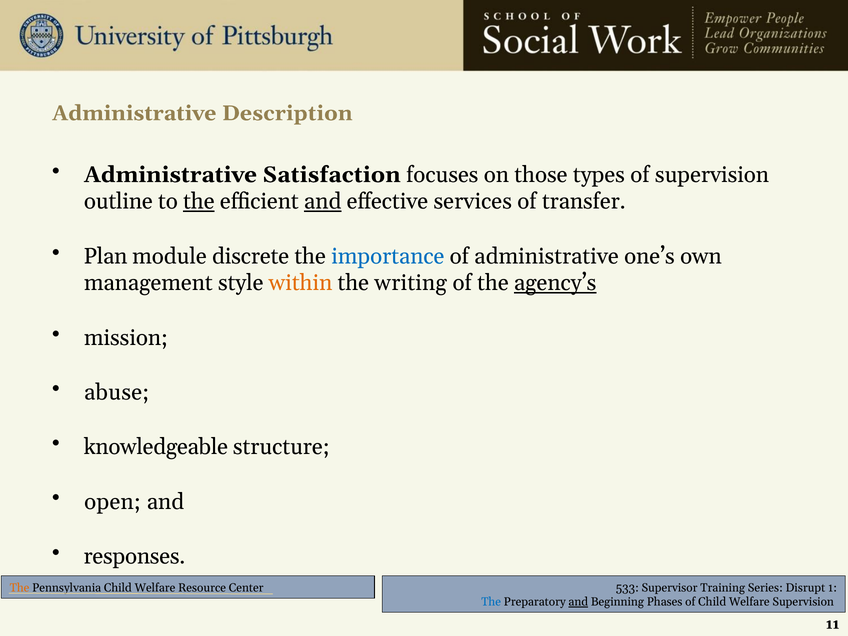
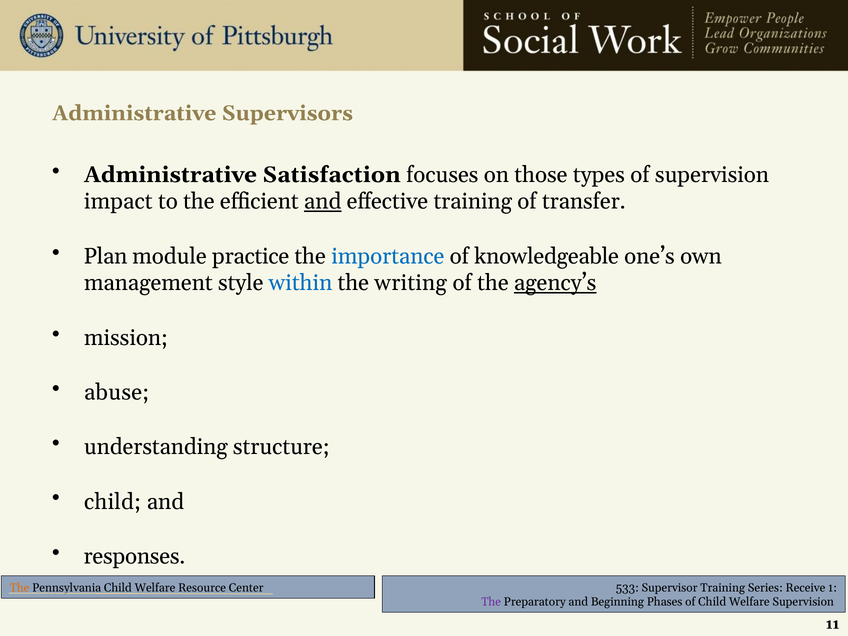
Description: Description -> Supervisors
outline: outline -> impact
the at (199, 202) underline: present -> none
effective services: services -> training
discrete: discrete -> practice
of administrative: administrative -> knowledgeable
within colour: orange -> blue
knowledgeable: knowledgeable -> understanding
open at (113, 502): open -> child
Disrupt: Disrupt -> Receive
The at (491, 602) colour: blue -> purple
and at (578, 602) underline: present -> none
